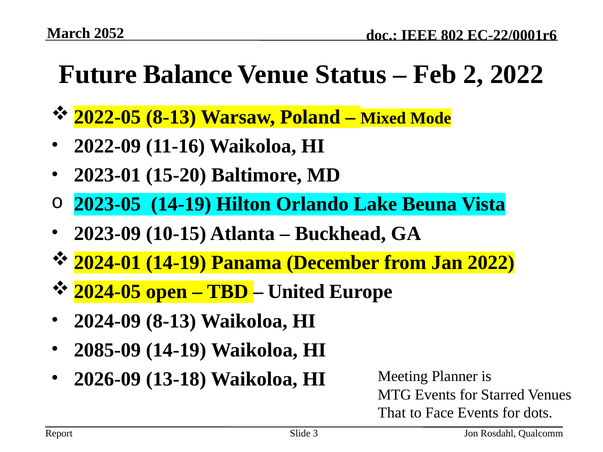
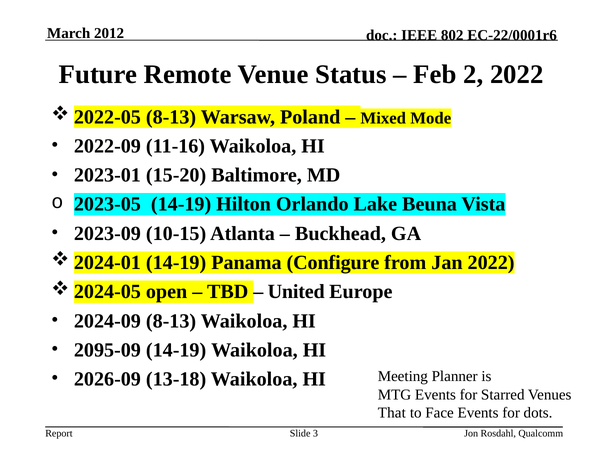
2052: 2052 -> 2012
Balance: Balance -> Remote
December: December -> Configure
2085-09: 2085-09 -> 2095-09
